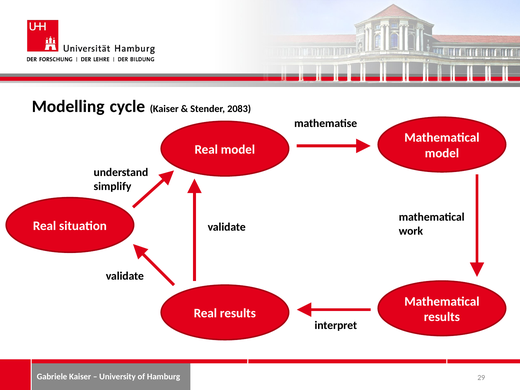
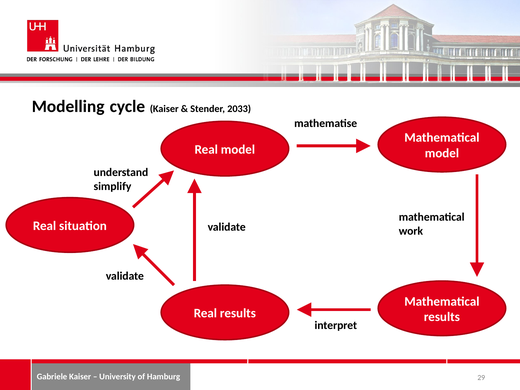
2083: 2083 -> 2033
